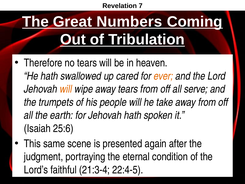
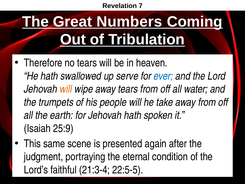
cared: cared -> serve
ever colour: orange -> blue
serve: serve -> water
25:6: 25:6 -> 25:9
22:4-5: 22:4-5 -> 22:5-5
